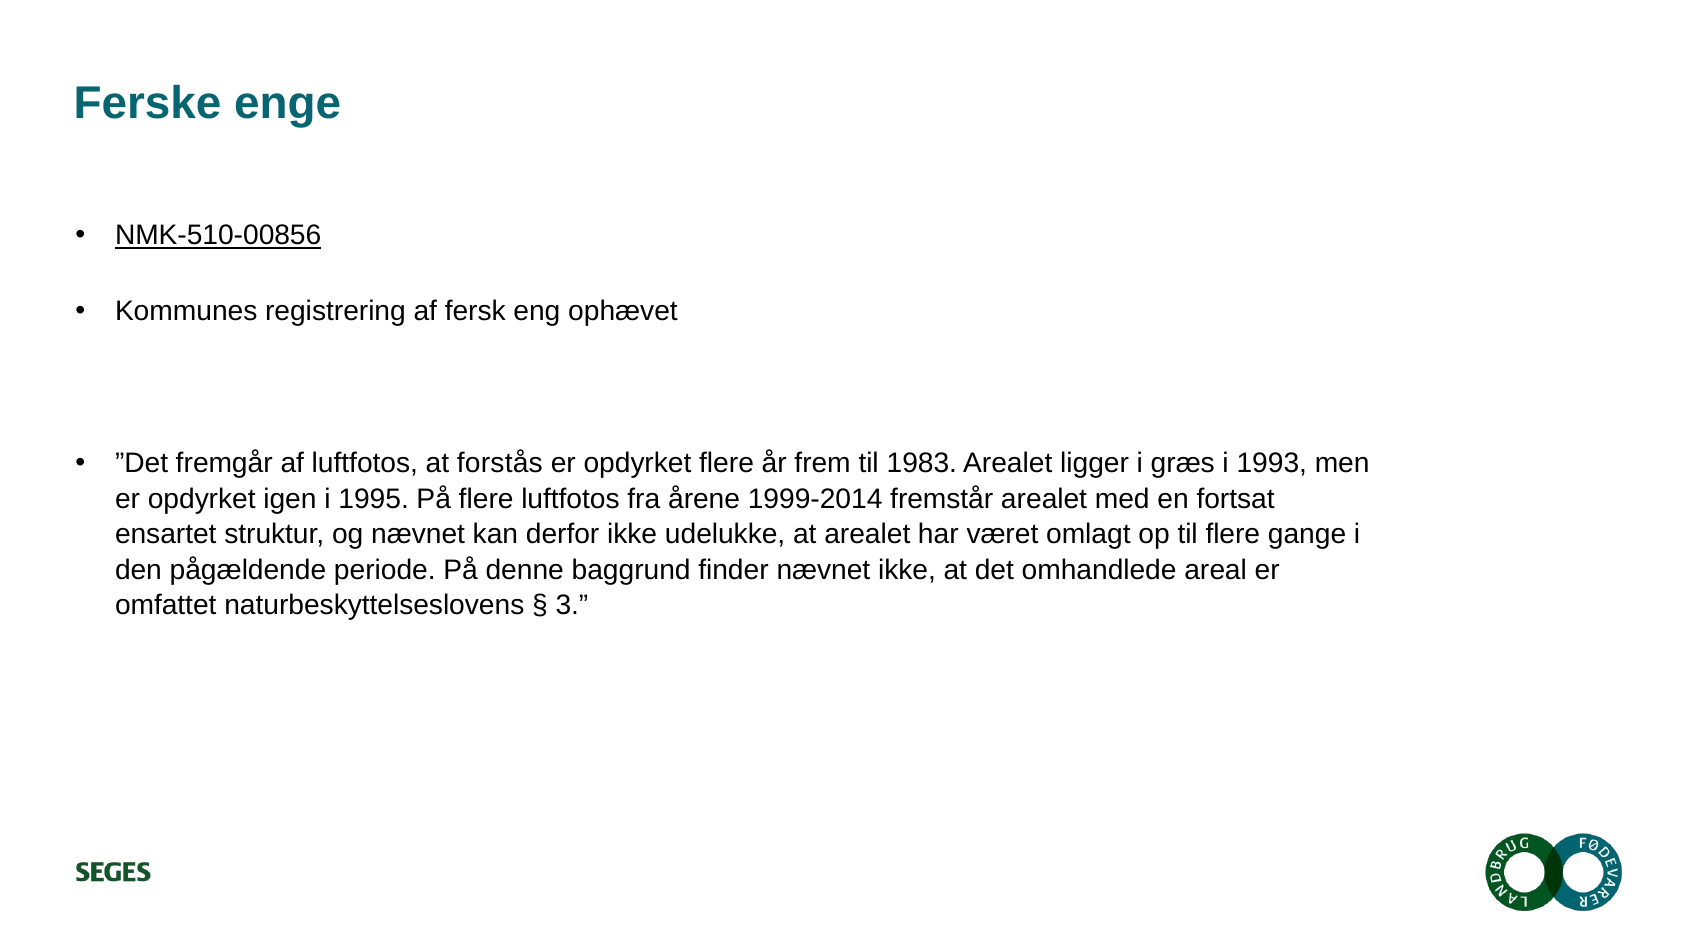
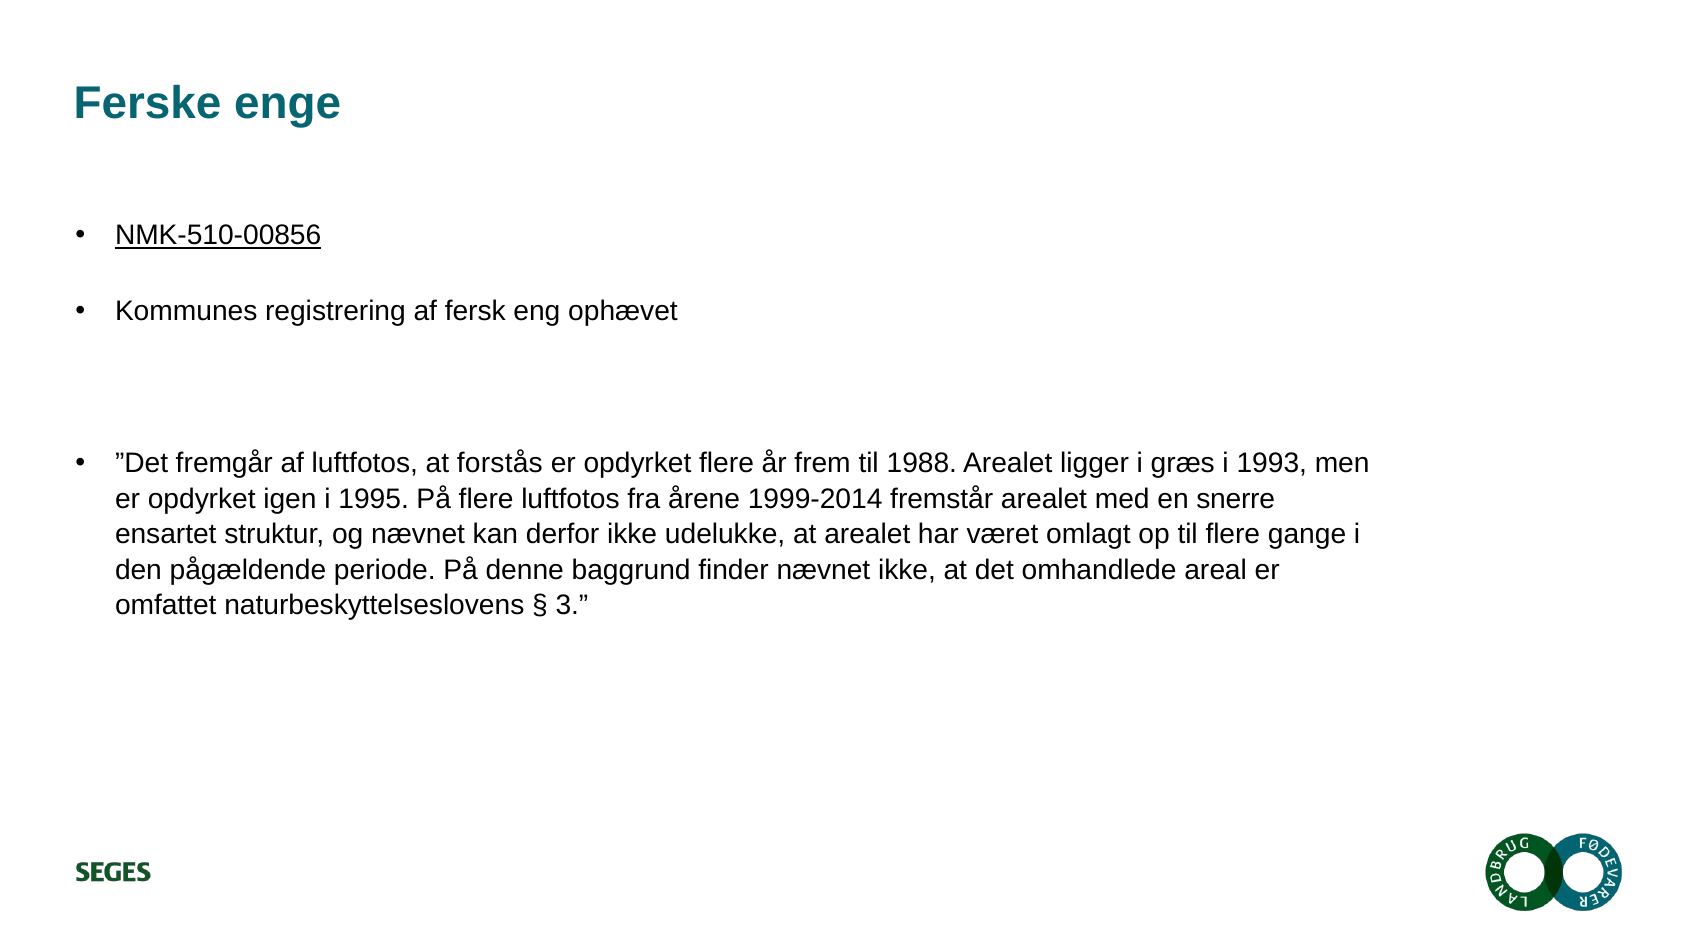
1983: 1983 -> 1988
fortsat: fortsat -> snerre
